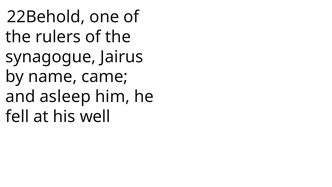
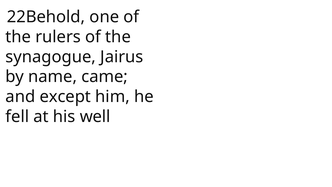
asleep: asleep -> except
